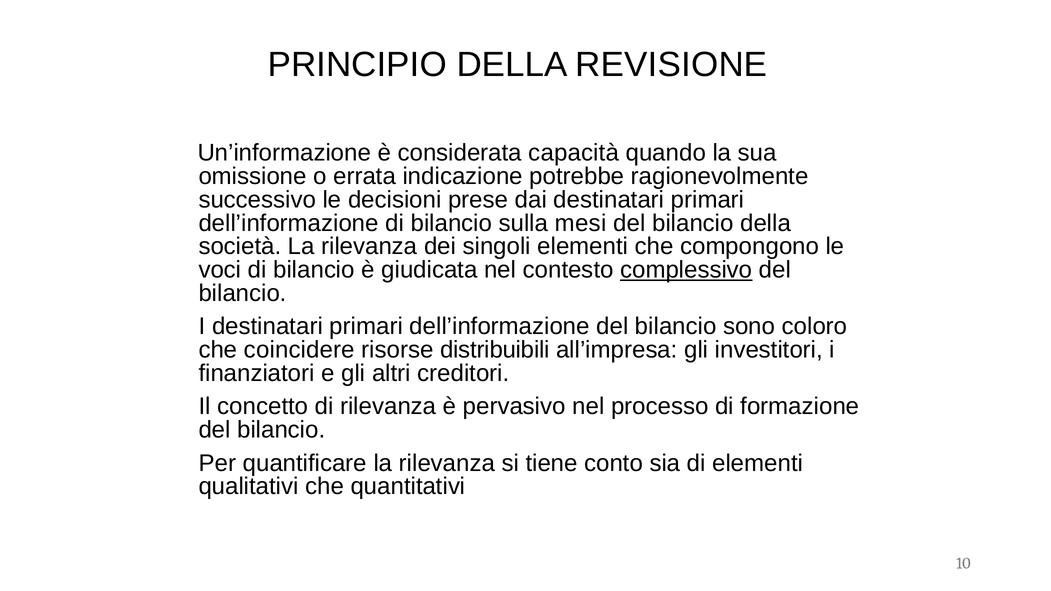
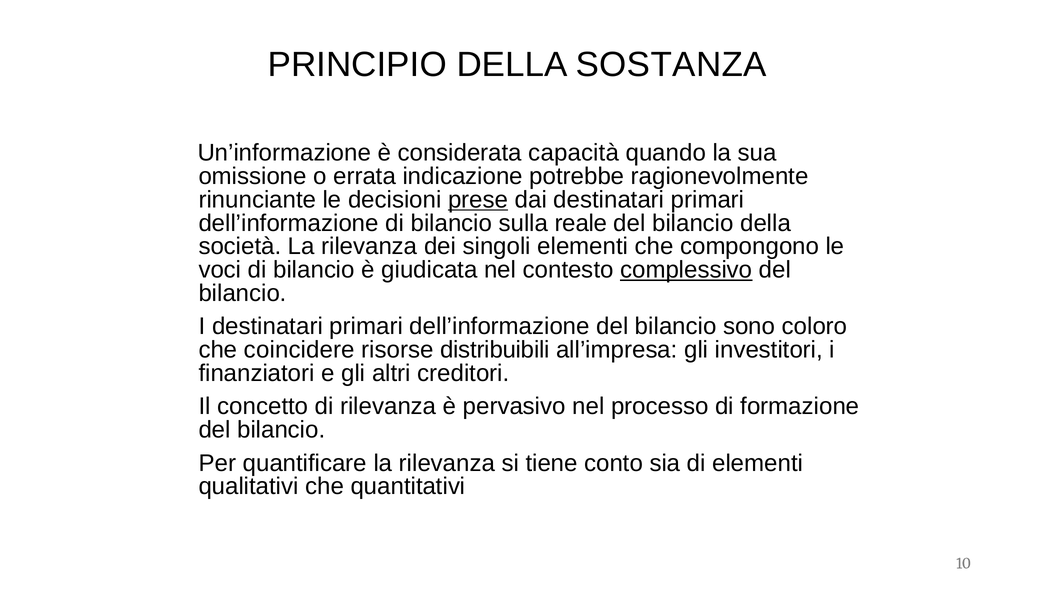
REVISIONE: REVISIONE -> SOSTANZA
successivo: successivo -> rinunciante
prese underline: none -> present
mesi: mesi -> reale
